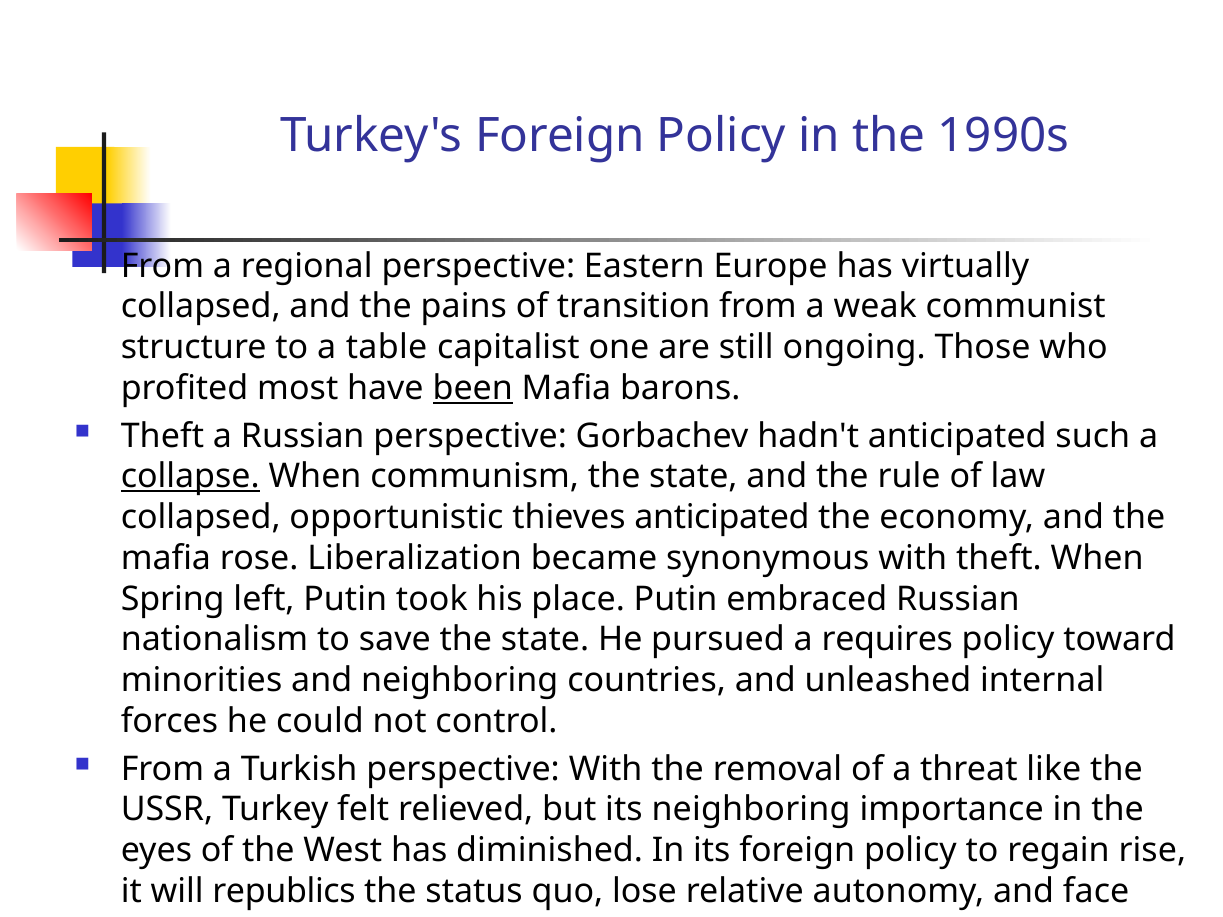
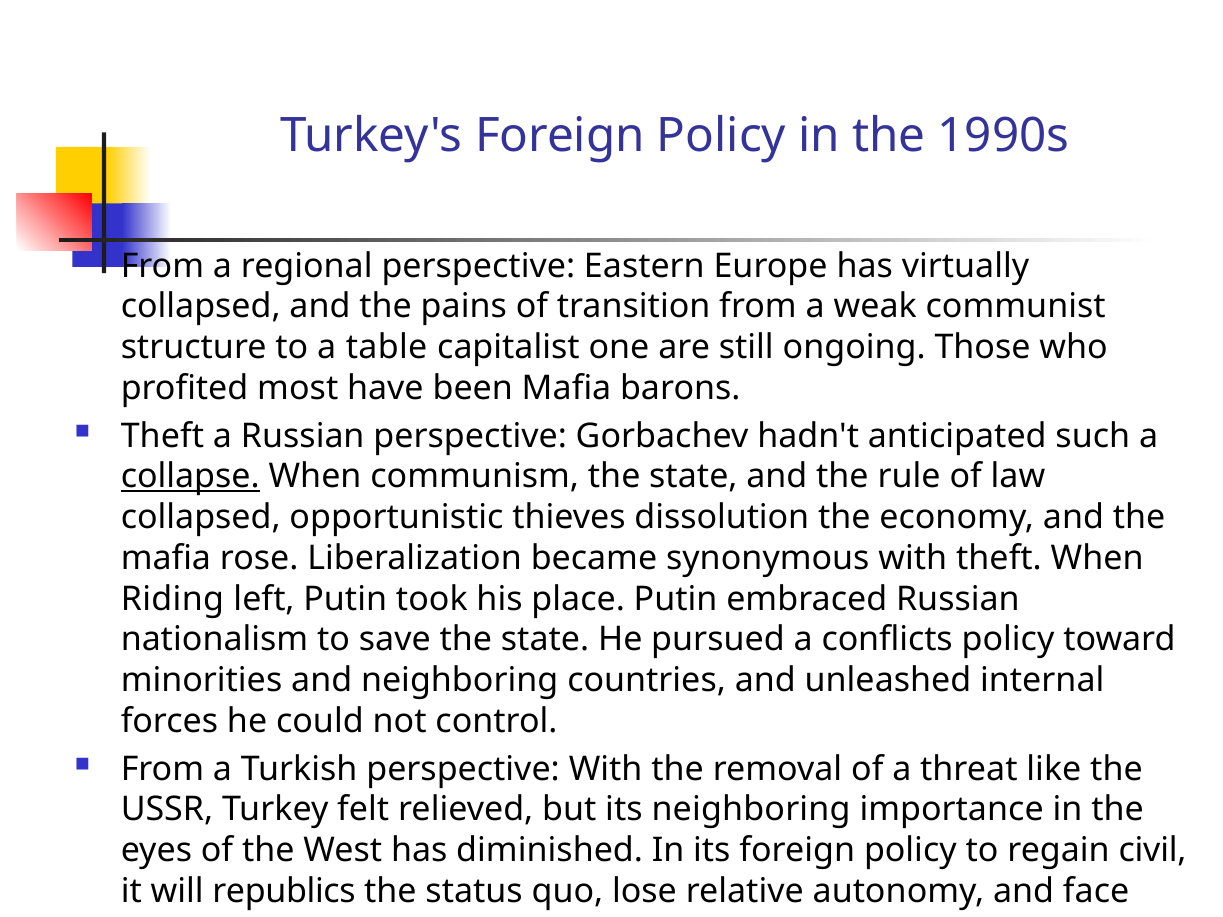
been underline: present -> none
thieves anticipated: anticipated -> dissolution
Spring: Spring -> Riding
requires: requires -> conflicts
rise: rise -> civil
